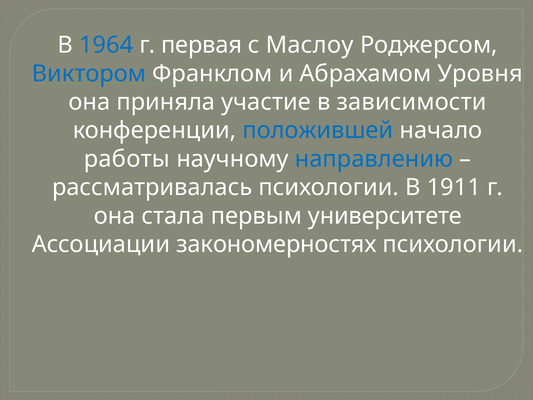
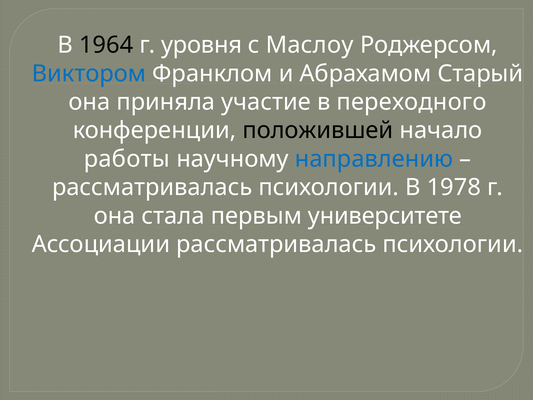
1964 colour: blue -> black
первая: первая -> уровня
Уровня: Уровня -> Старый
зависимости: зависимости -> переходного
положившей colour: blue -> black
1911: 1911 -> 1978
Ассоциации закономерностях: закономерностях -> рассматривалась
